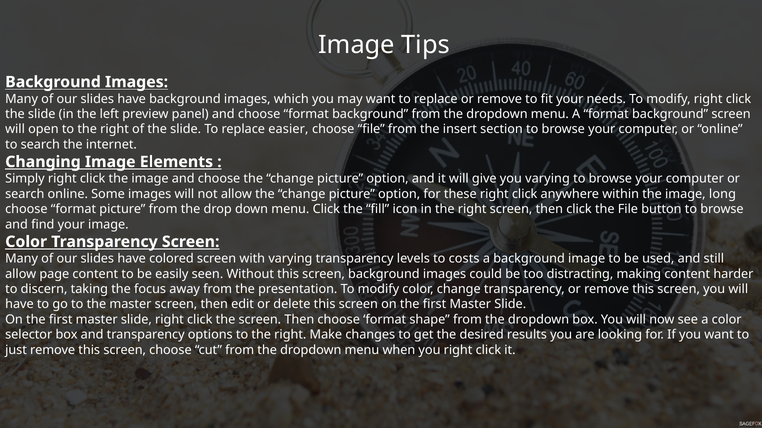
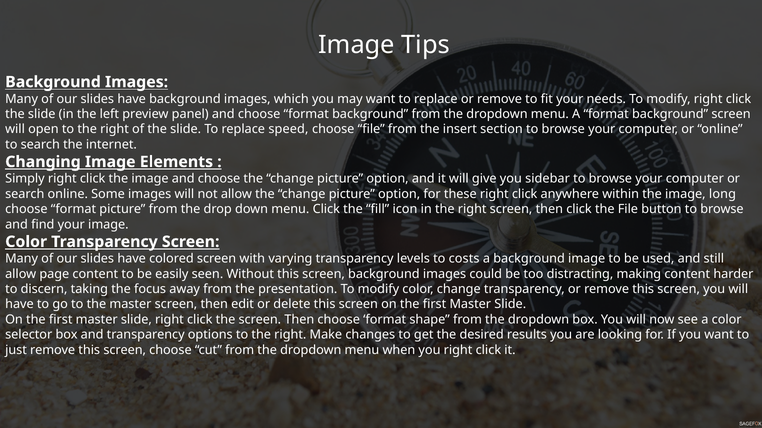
easier: easier -> speed
you varying: varying -> sidebar
